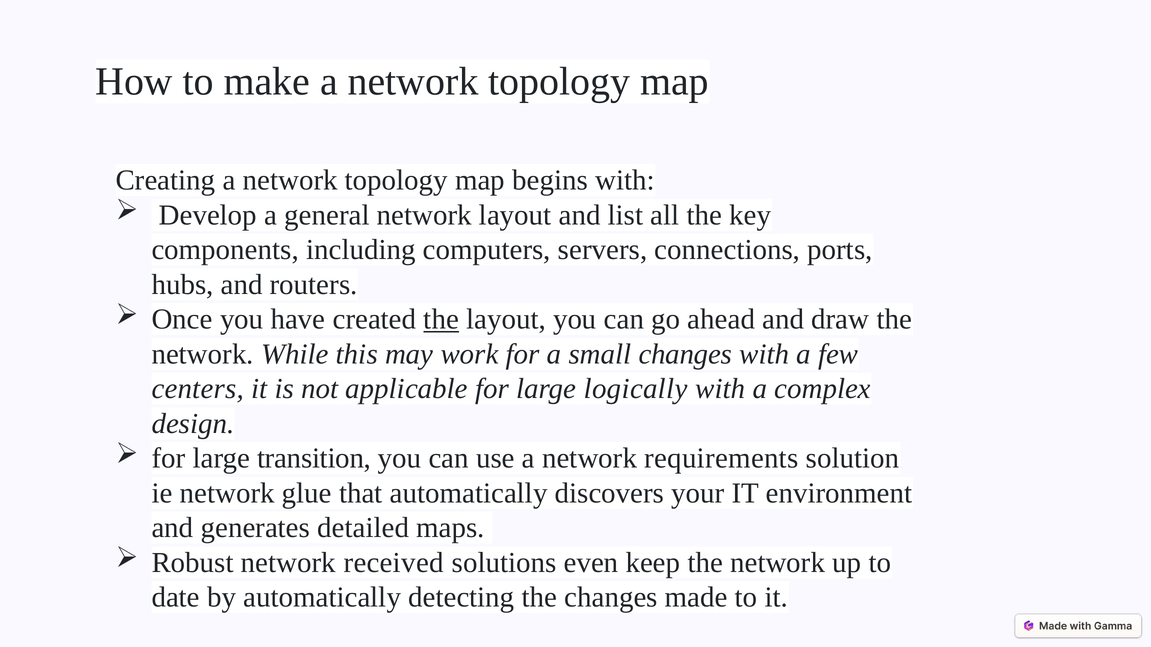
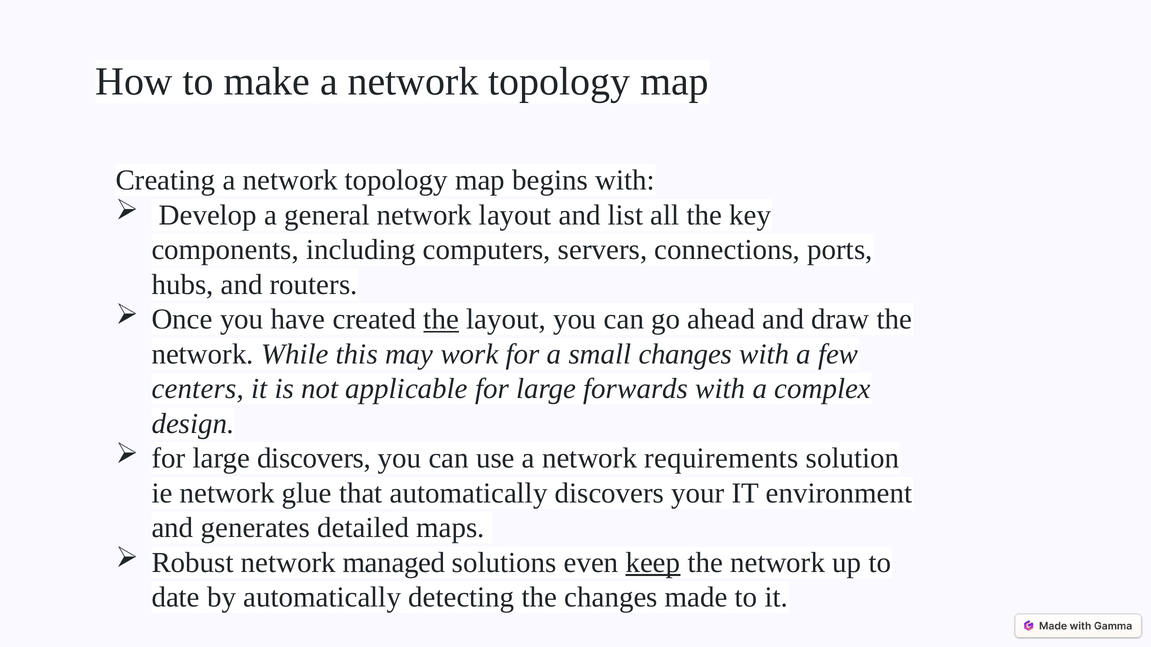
logically: logically -> forwards
large transition: transition -> discovers
received: received -> managed
keep underline: none -> present
